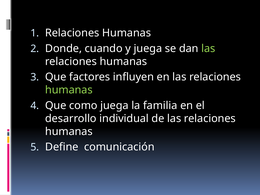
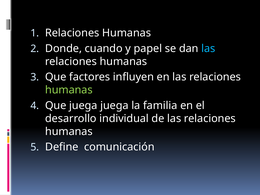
y juega: juega -> papel
las at (208, 48) colour: light green -> light blue
Que como: como -> juega
